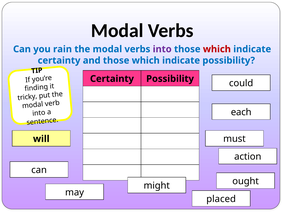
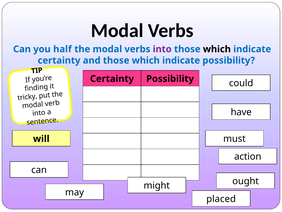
rain: rain -> half
which at (217, 49) colour: red -> black
each: each -> have
